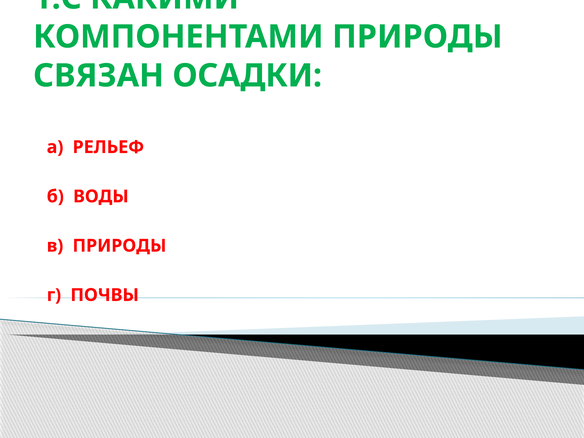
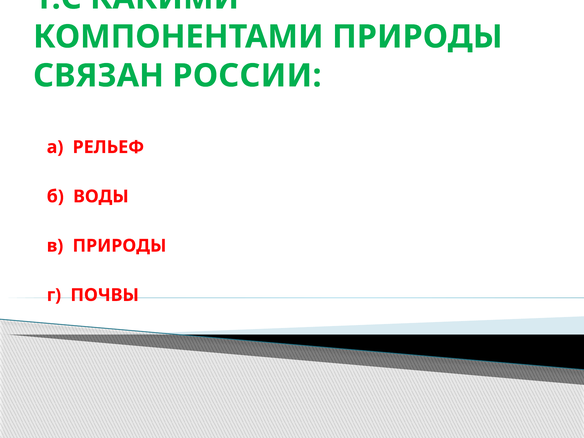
ОСАДКИ: ОСАДКИ -> РОССИИ
